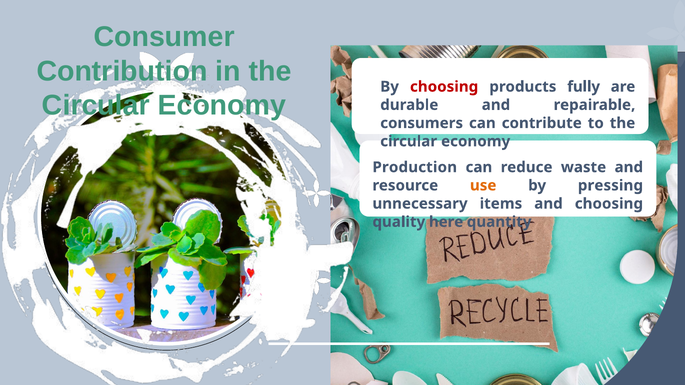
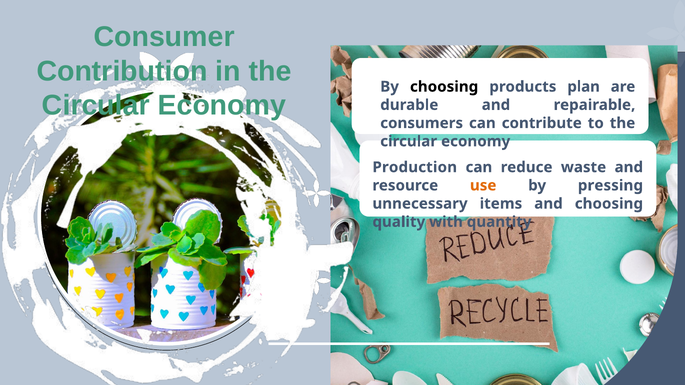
choosing at (444, 87) colour: red -> black
fully: fully -> plan
here: here -> with
